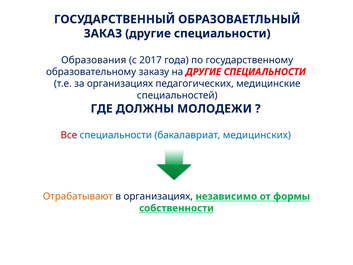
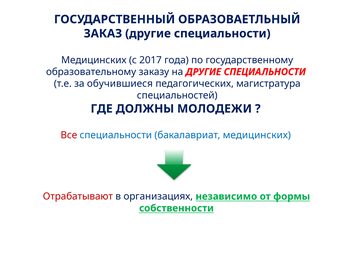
Образования at (94, 60): Образования -> Медицинских
за организациях: организациях -> обучившиеся
медицинские: медицинские -> магистратура
Отрабатывают colour: orange -> red
